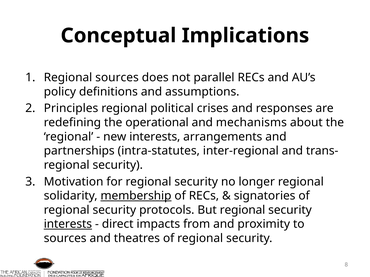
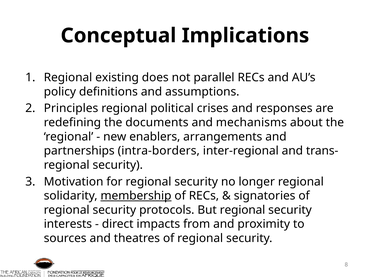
Regional sources: sources -> existing
operational: operational -> documents
new interests: interests -> enablers
intra-statutes: intra-statutes -> intra-borders
interests at (68, 224) underline: present -> none
